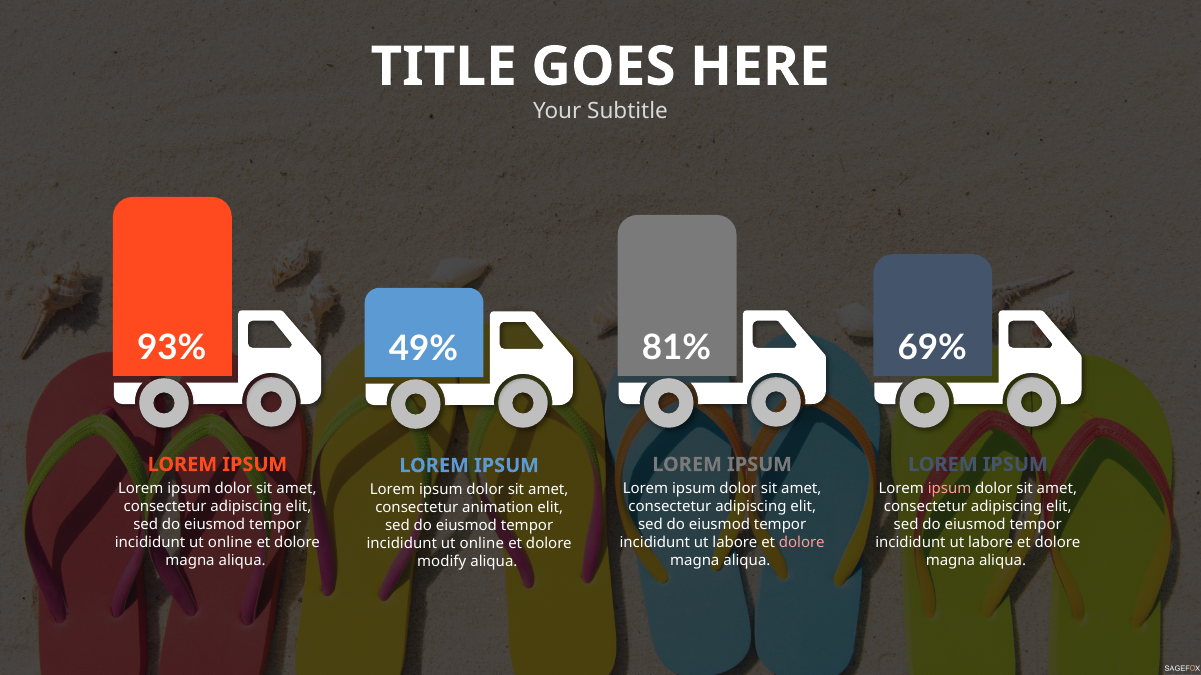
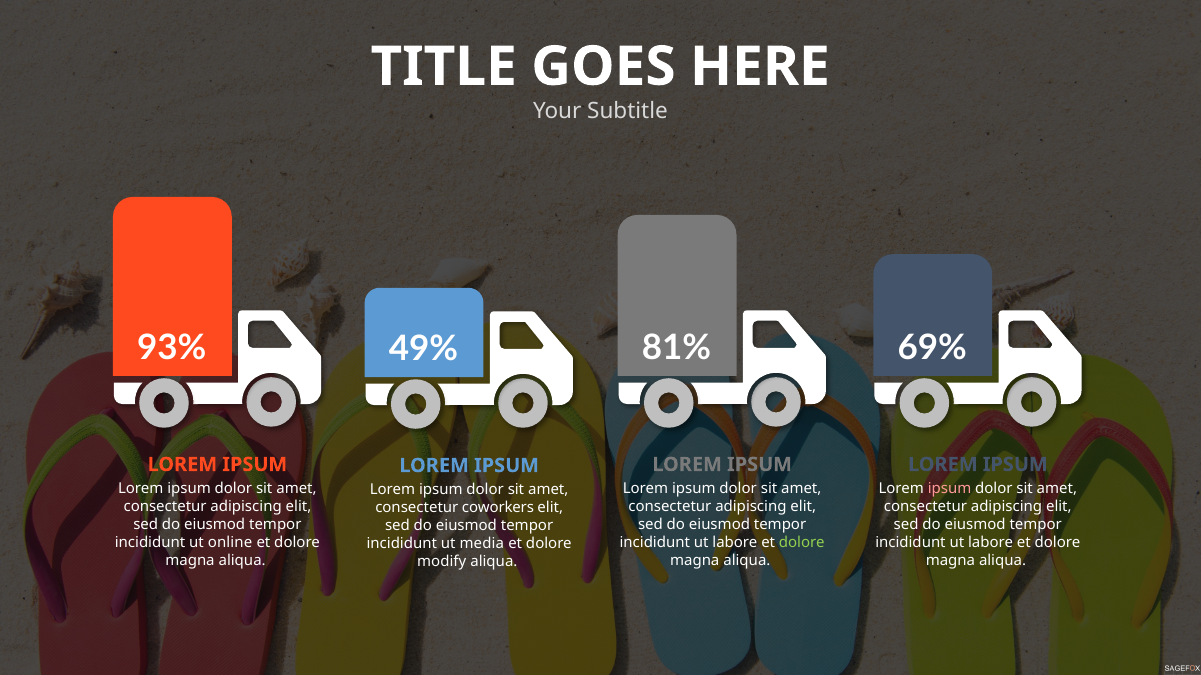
animation: animation -> coworkers
dolore at (802, 543) colour: pink -> light green
online at (482, 544): online -> media
